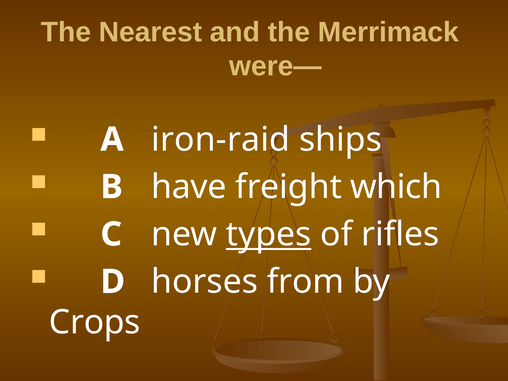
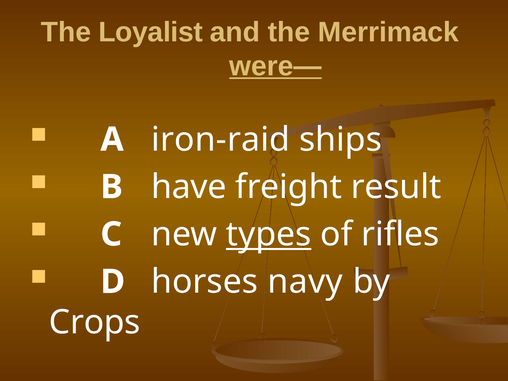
Nearest: Nearest -> Loyalist
were— underline: none -> present
which: which -> result
from: from -> navy
